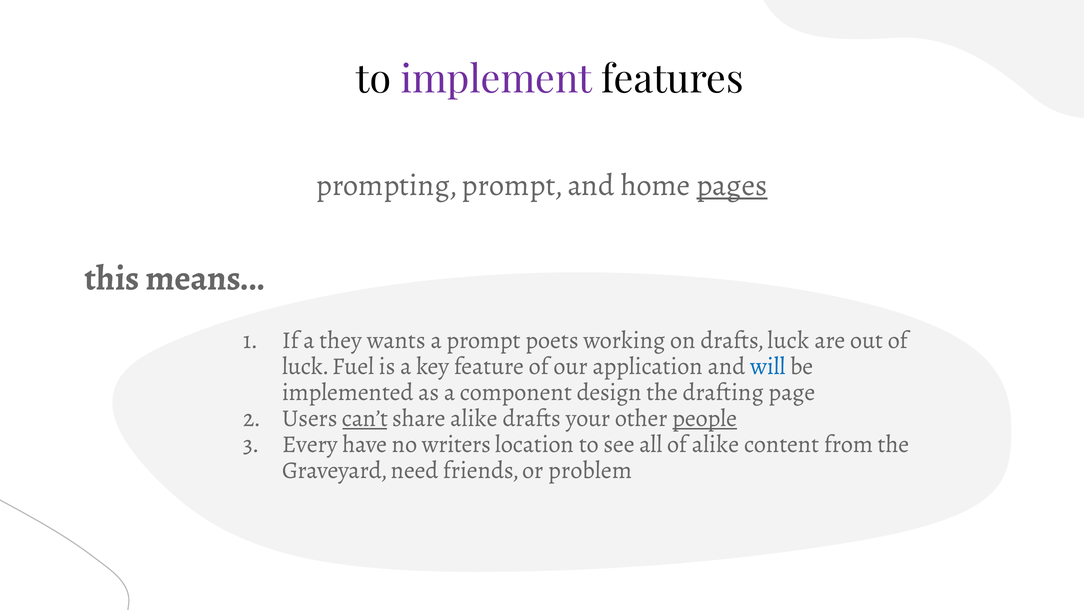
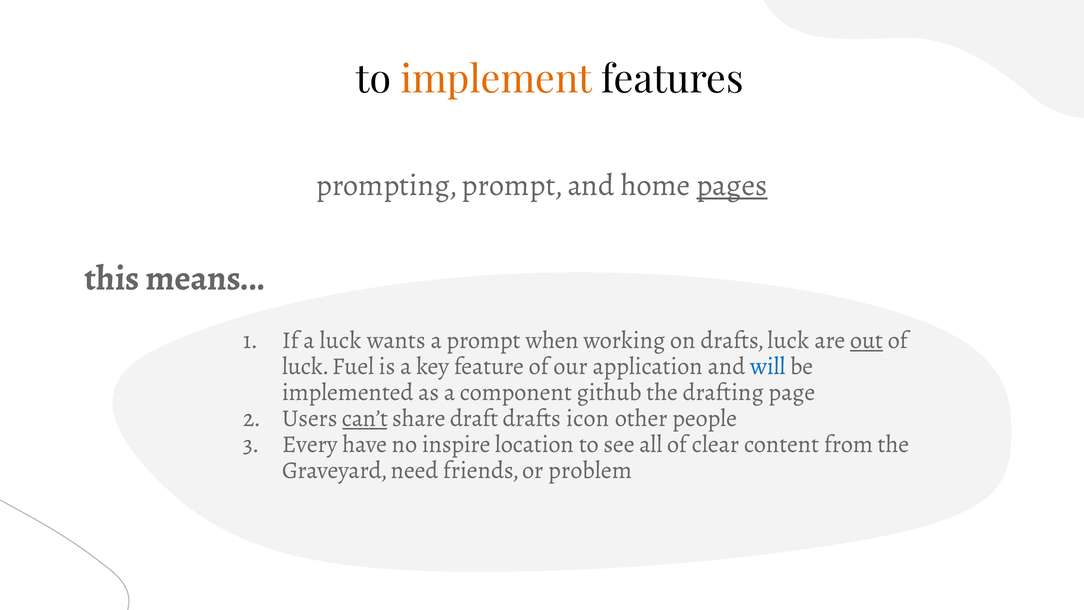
implement colour: purple -> orange
a they: they -> luck
poets: poets -> when
out underline: none -> present
design: design -> github
share alike: alike -> draft
your: your -> icon
people underline: present -> none
writers: writers -> inspire
of alike: alike -> clear
